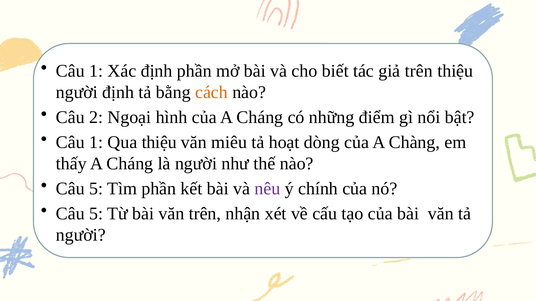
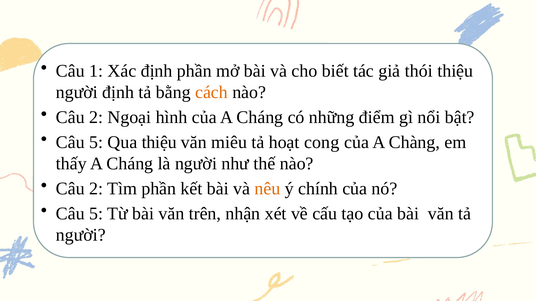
giả trên: trên -> thói
1 at (96, 142): 1 -> 5
dòng: dòng -> cong
5 at (96, 189): 5 -> 2
nêu colour: purple -> orange
